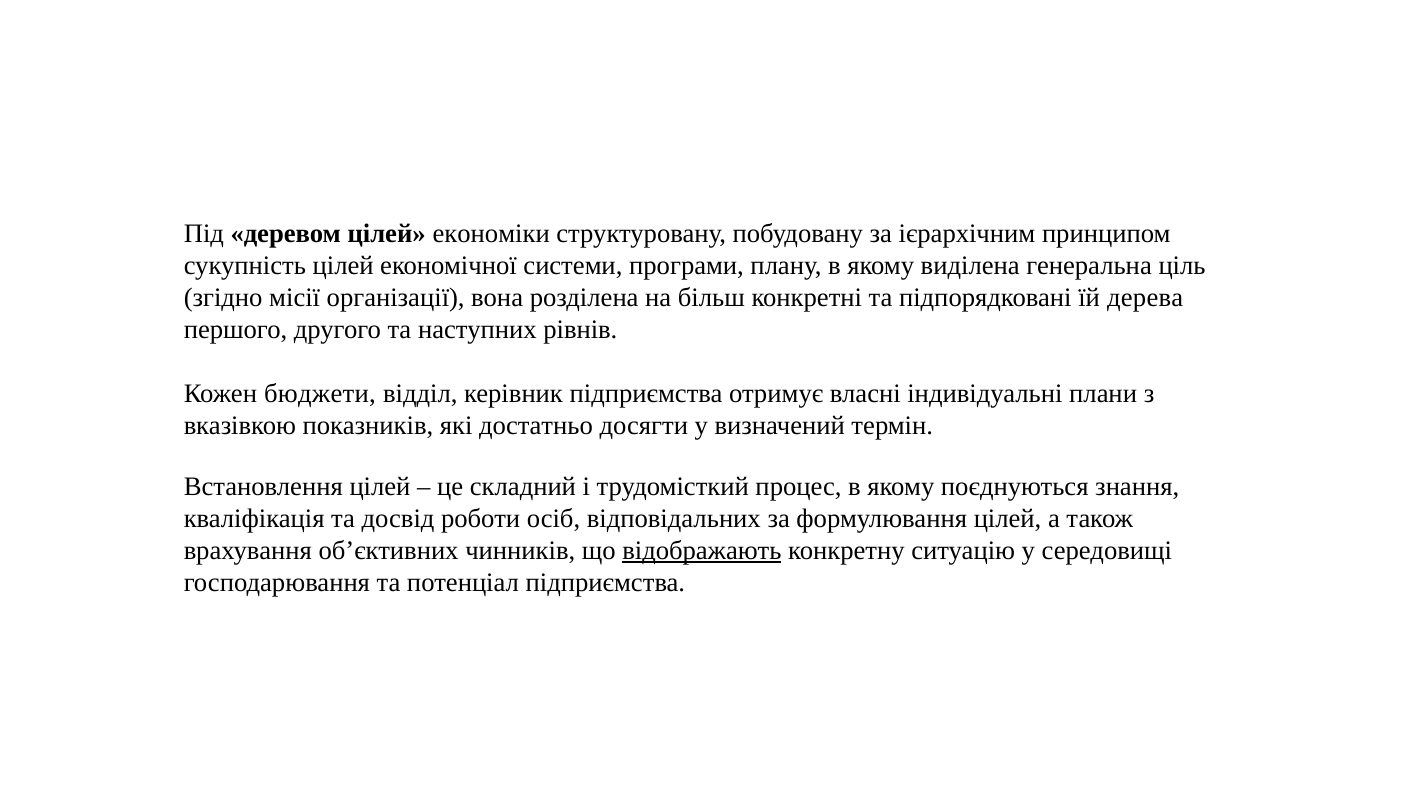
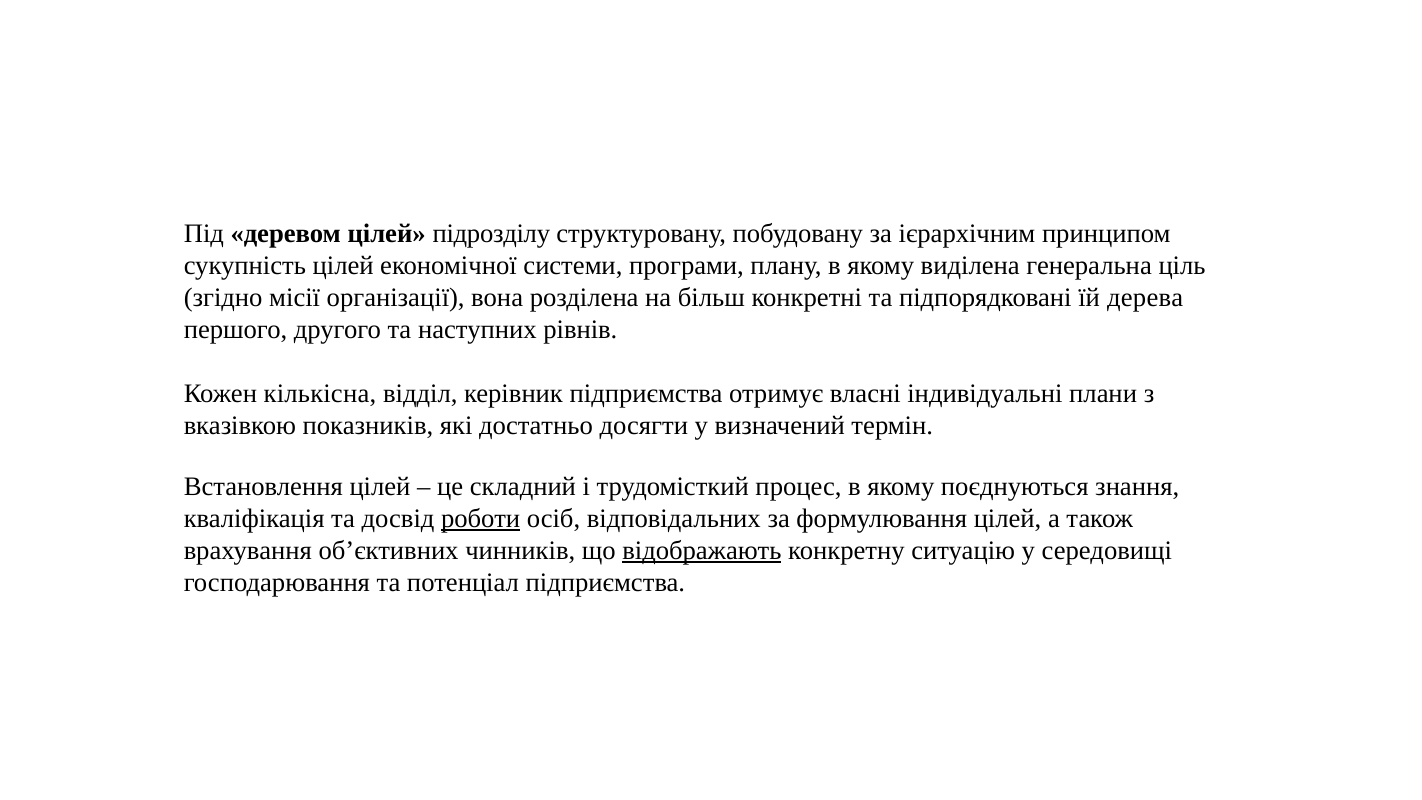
економіки: економіки -> підрозділу
бюджети: бюджети -> кількісна
роботи underline: none -> present
